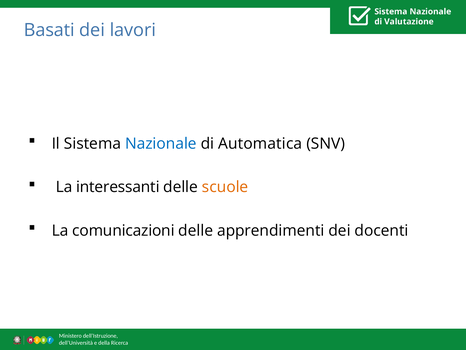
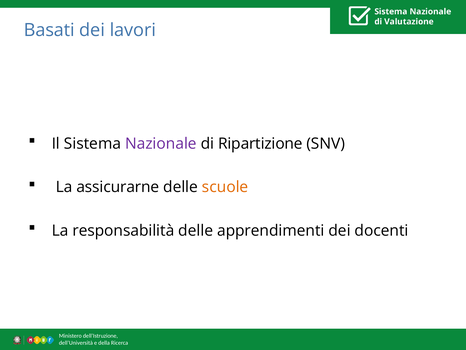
Nazionale colour: blue -> purple
Automatica: Automatica -> Ripartizione
interessanti: interessanti -> assicurarne
comunicazioni: comunicazioni -> responsabilità
